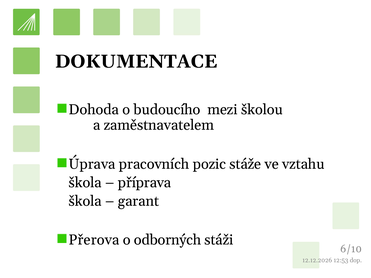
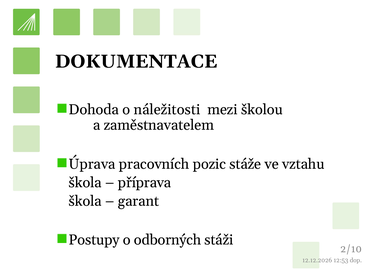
budoucího: budoucího -> náležitosti
Přerova: Přerova -> Postupy
6/10: 6/10 -> 2/10
